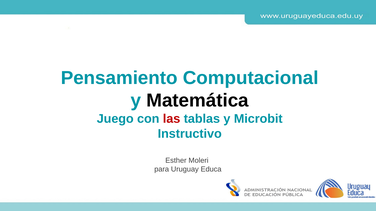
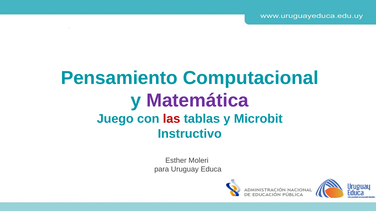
Matemática colour: black -> purple
